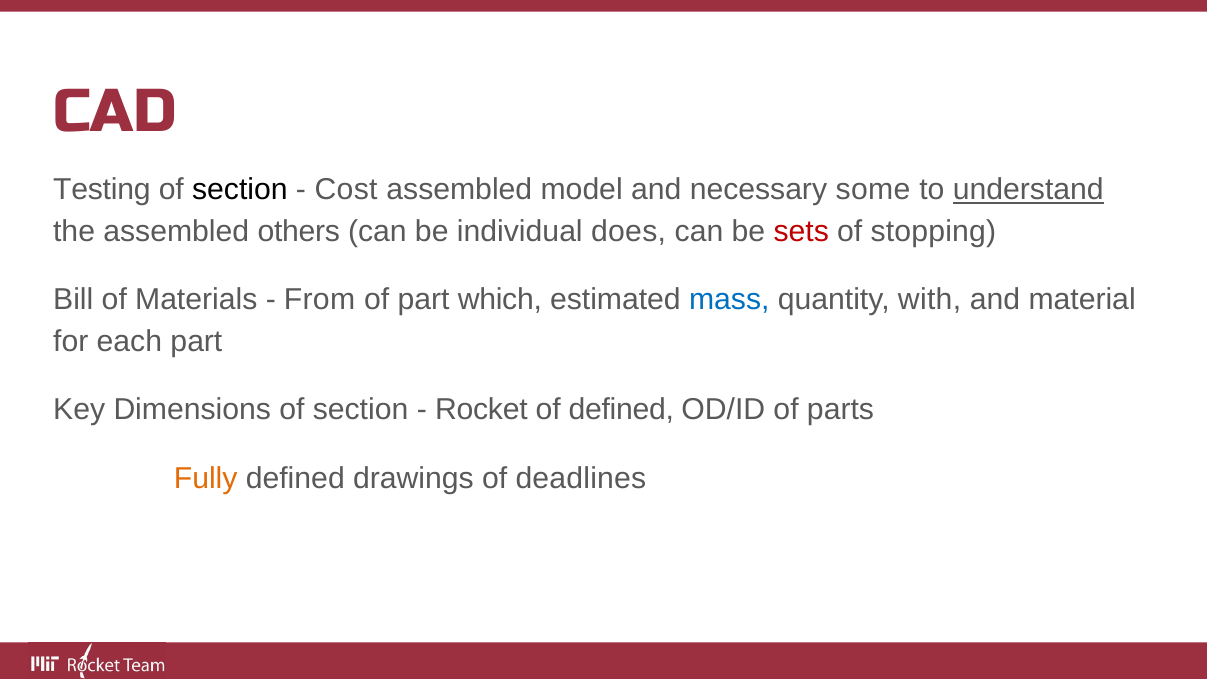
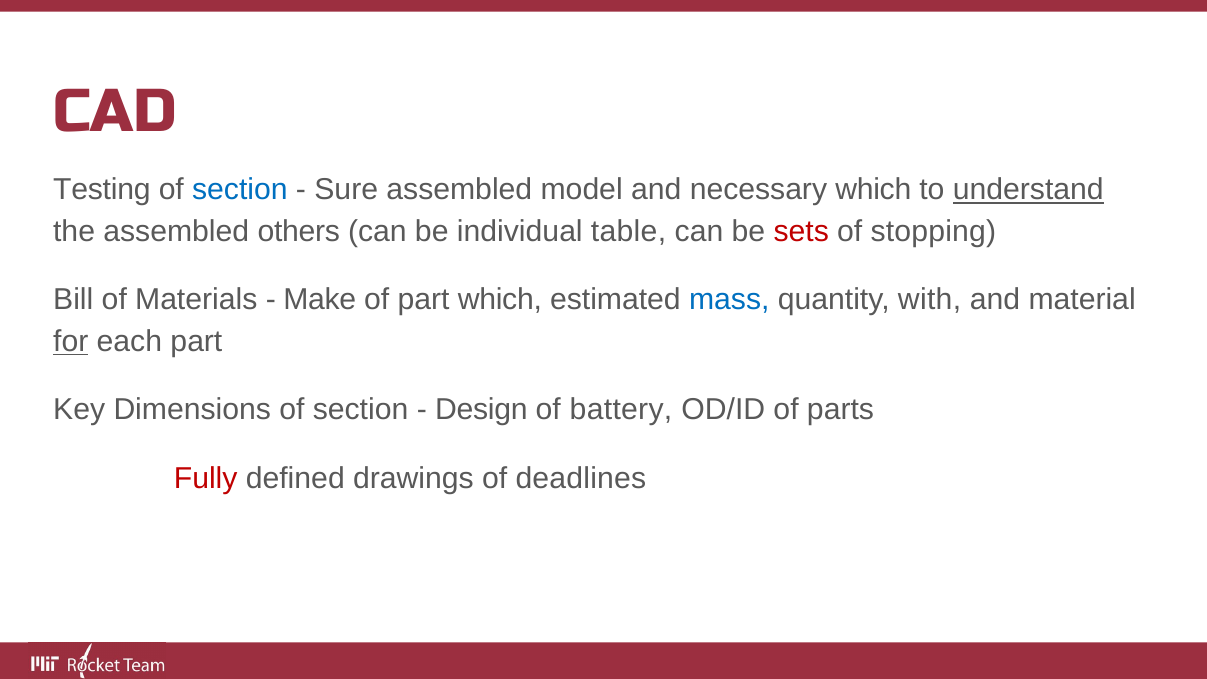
section at (240, 190) colour: black -> blue
Cost: Cost -> Sure
necessary some: some -> which
does: does -> table
From: From -> Make
for underline: none -> present
Rocket: Rocket -> Design
of defined: defined -> battery
Fully colour: orange -> red
